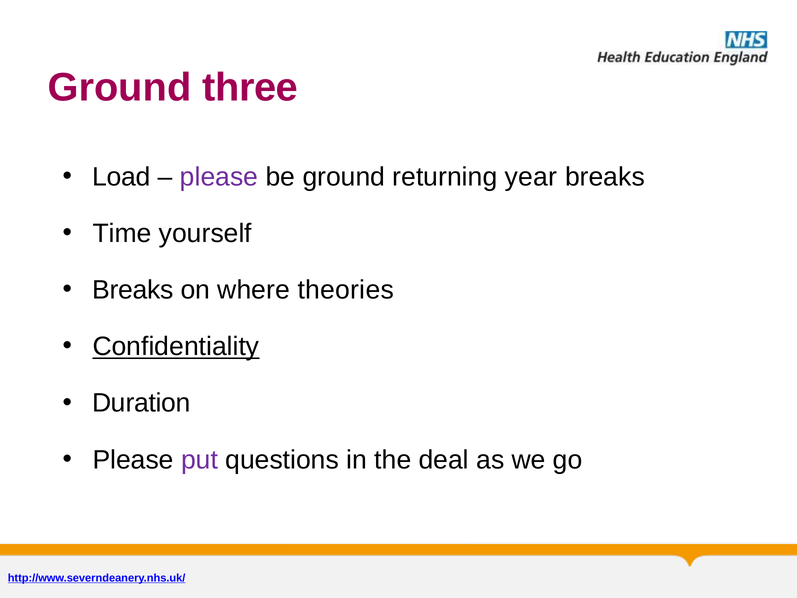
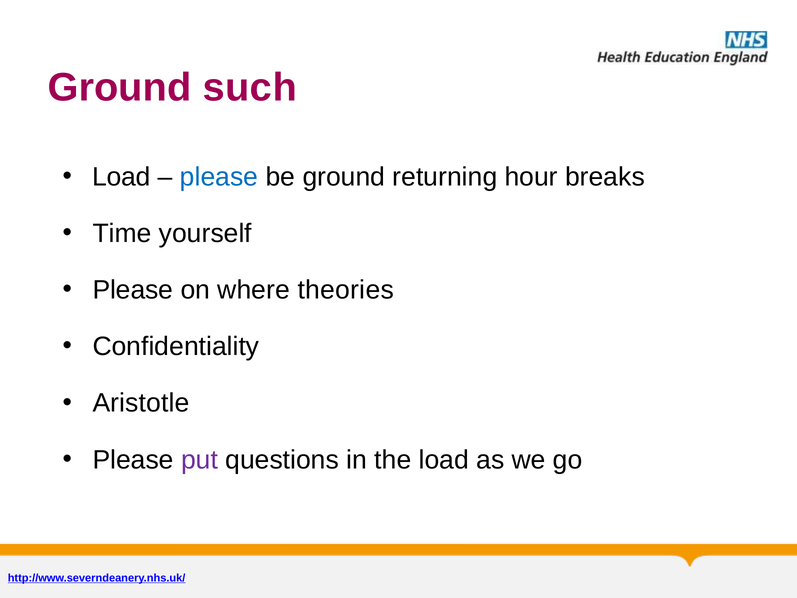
three: three -> such
please at (219, 177) colour: purple -> blue
year: year -> hour
Breaks at (133, 290): Breaks -> Please
Confidentiality underline: present -> none
Duration: Duration -> Aristotle
the deal: deal -> load
